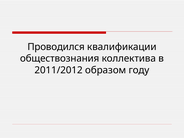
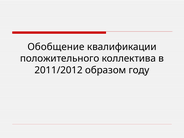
Проводился: Проводился -> Обобщение
обществознания: обществознания -> положительного
